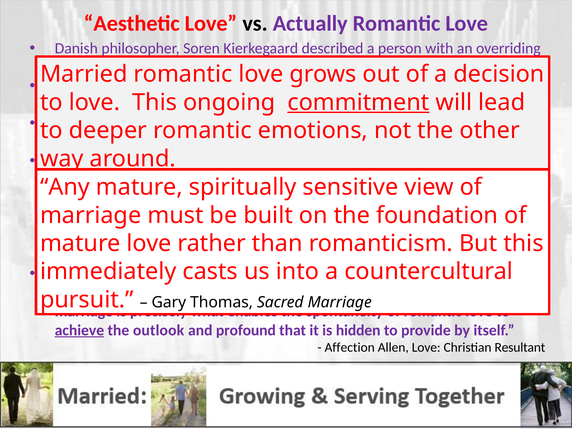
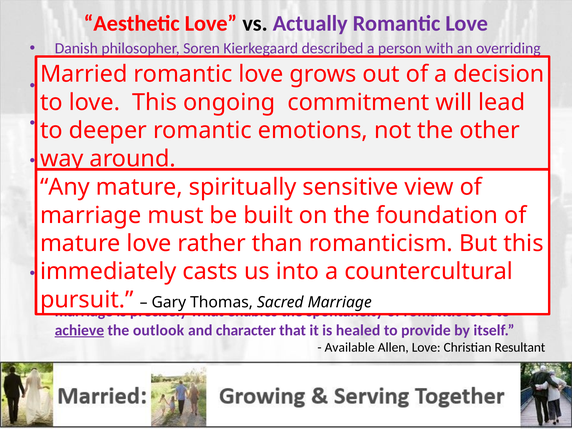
commitment at (358, 102) underline: present -> none
profound: profound -> character
hidden: hidden -> healed
Affection: Affection -> Available
